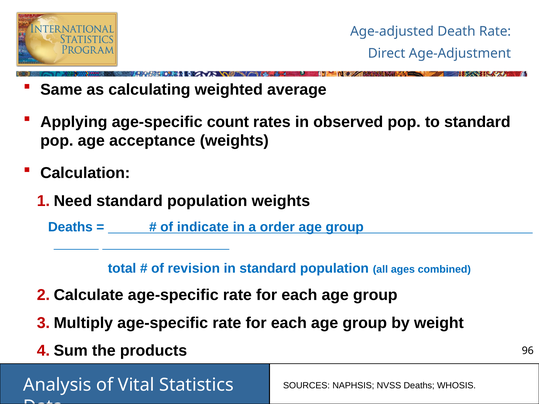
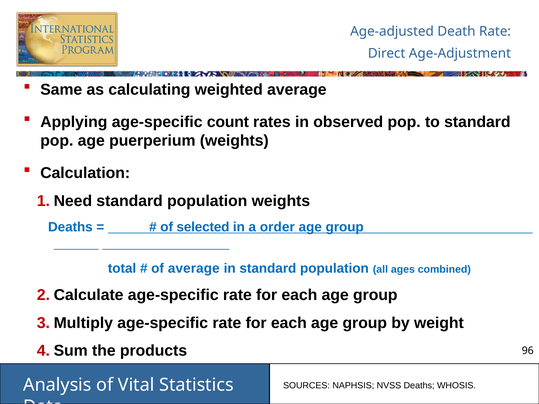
acceptance: acceptance -> puerperium
indicate: indicate -> selected
of revision: revision -> average
